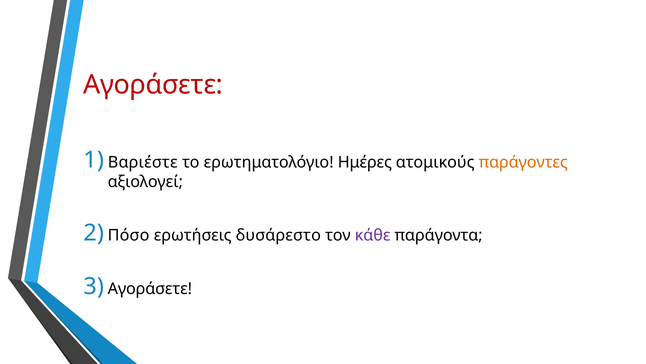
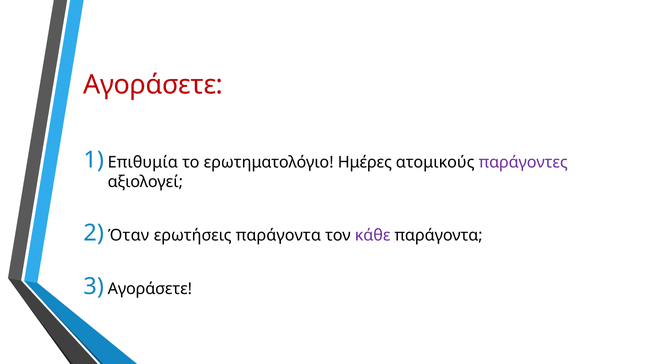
Βαριέστε: Βαριέστε -> Επιθυμία
παράγοντες colour: orange -> purple
Πόσο: Πόσο -> Όταν
ερωτήσεις δυσάρεστο: δυσάρεστο -> παράγοντα
